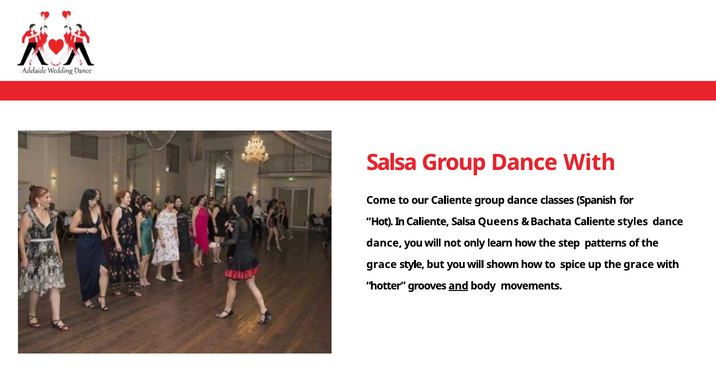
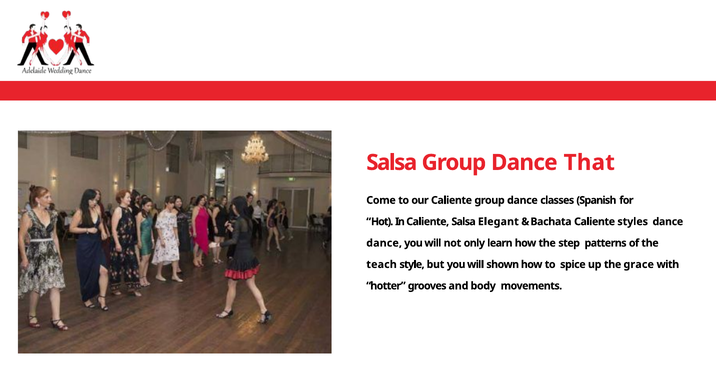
Dance With: With -> That
Queens: Queens -> Elegant
grace at (382, 264): grace -> teach
and underline: present -> none
